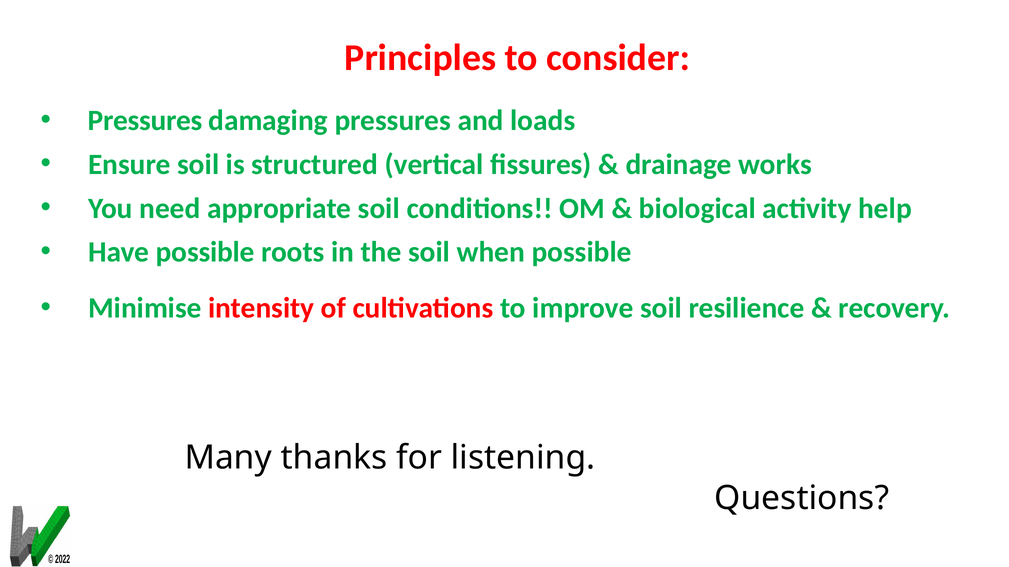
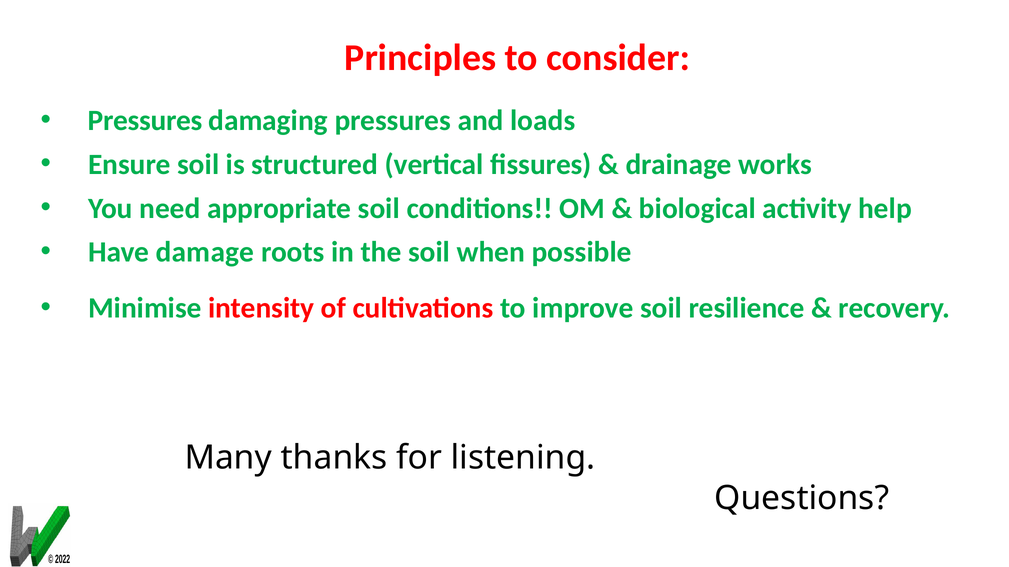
Have possible: possible -> damage
